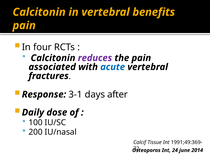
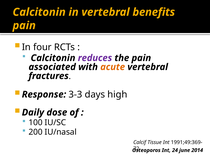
acute colour: blue -> orange
3-1: 3-1 -> 3-3
after: after -> high
